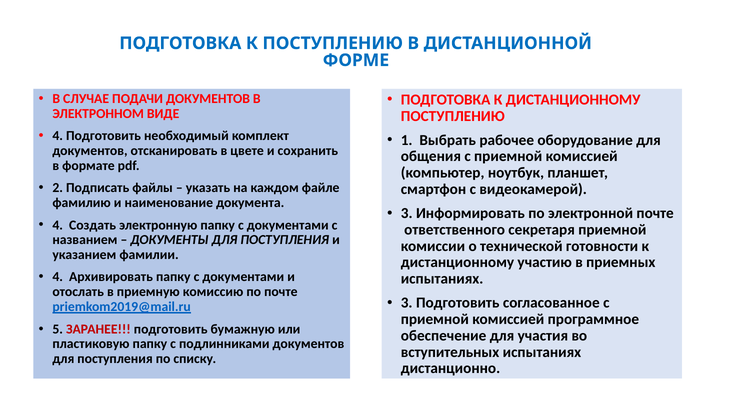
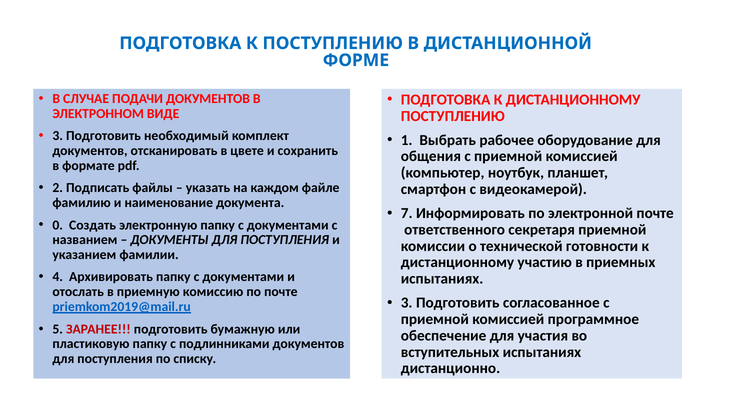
4 at (58, 136): 4 -> 3
3 at (407, 213): 3 -> 7
4 at (58, 225): 4 -> 0
